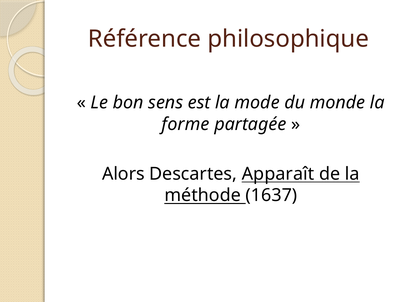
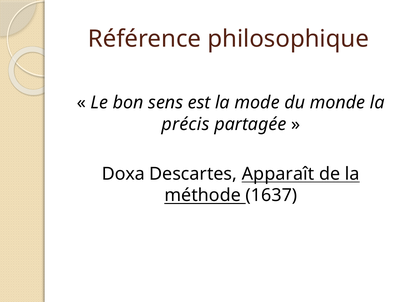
forme: forme -> précis
Alors: Alors -> Doxa
